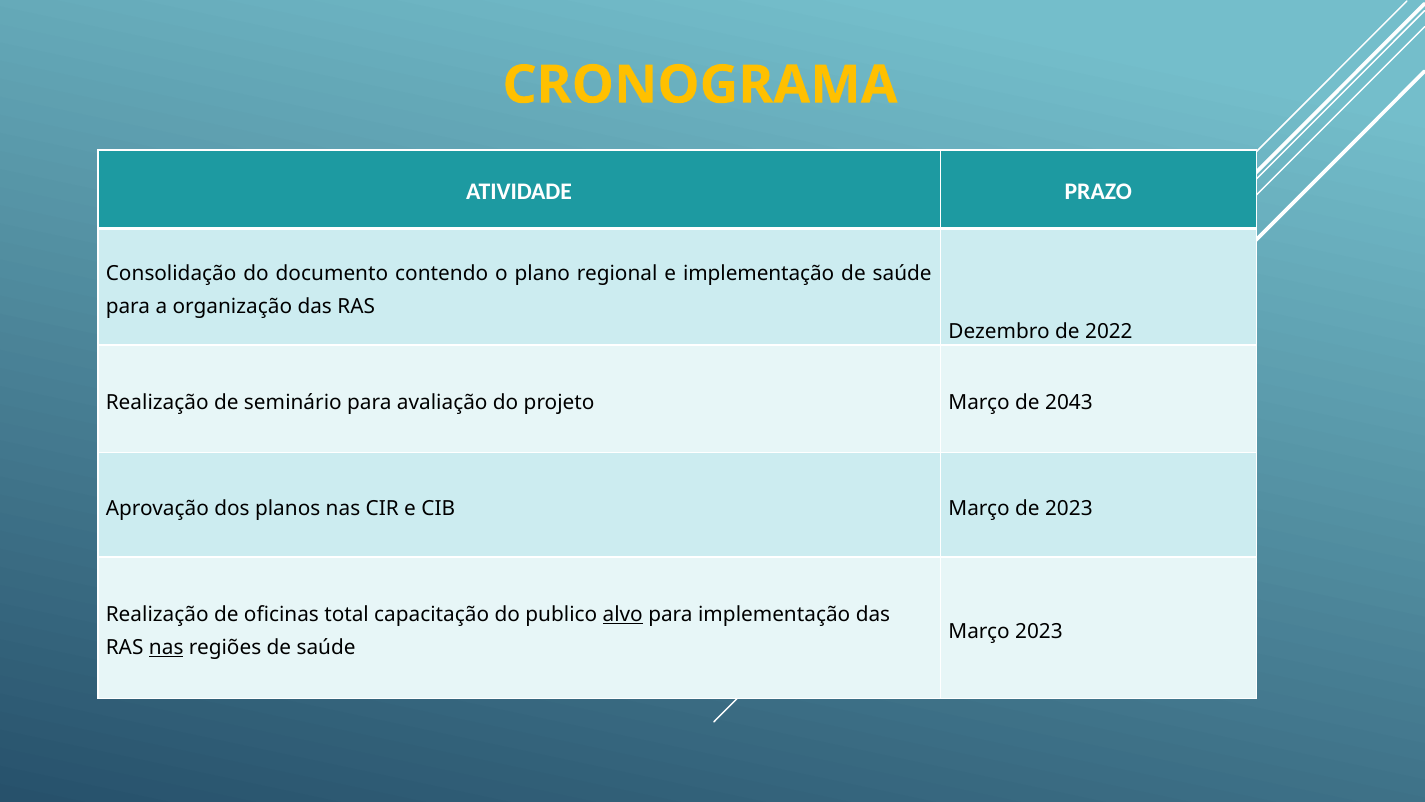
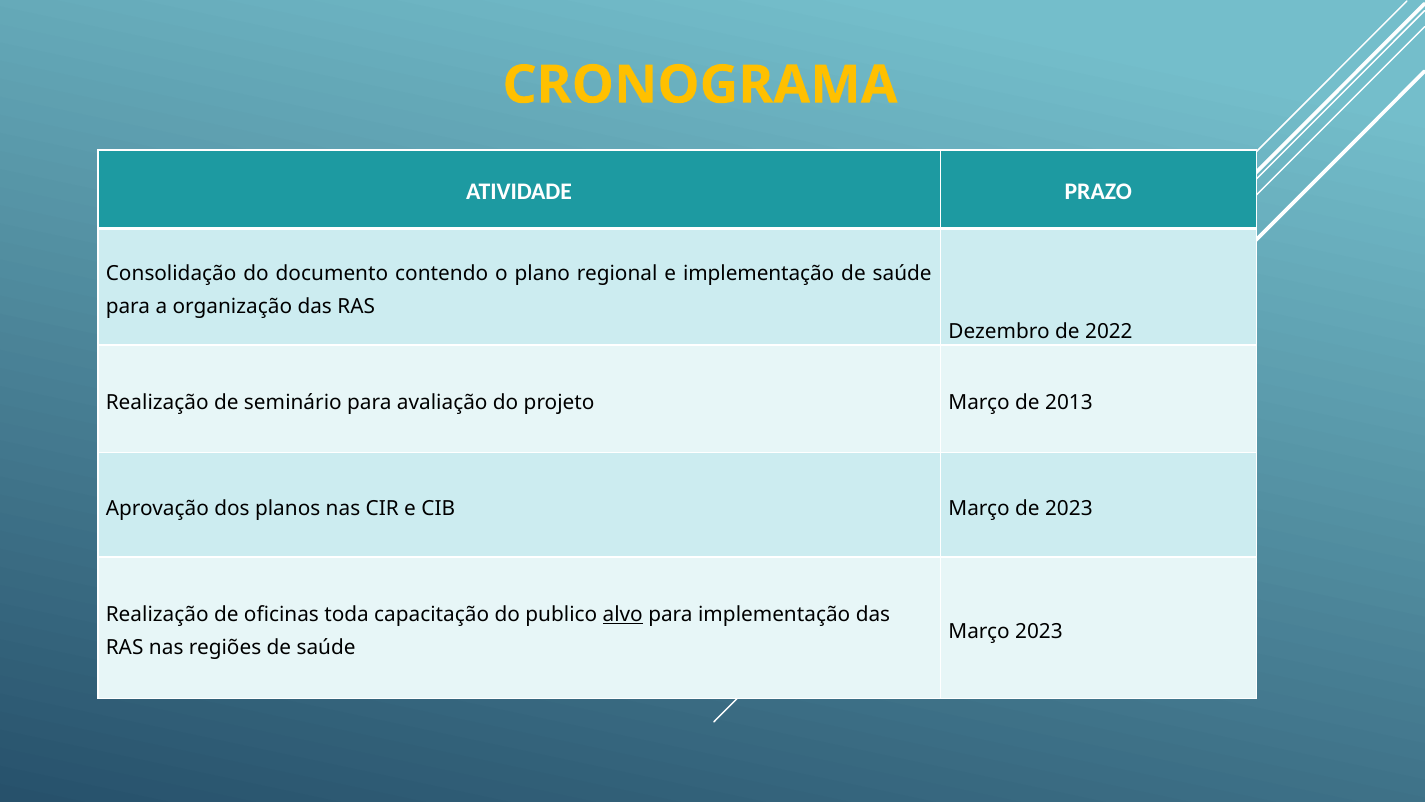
2043: 2043 -> 2013
total: total -> toda
nas at (166, 647) underline: present -> none
